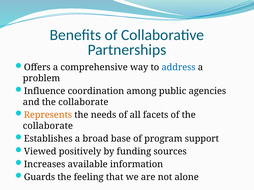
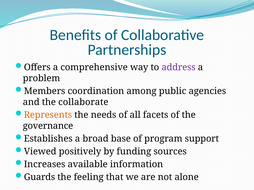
address colour: blue -> purple
Influence: Influence -> Members
collaborate at (48, 126): collaborate -> governance
